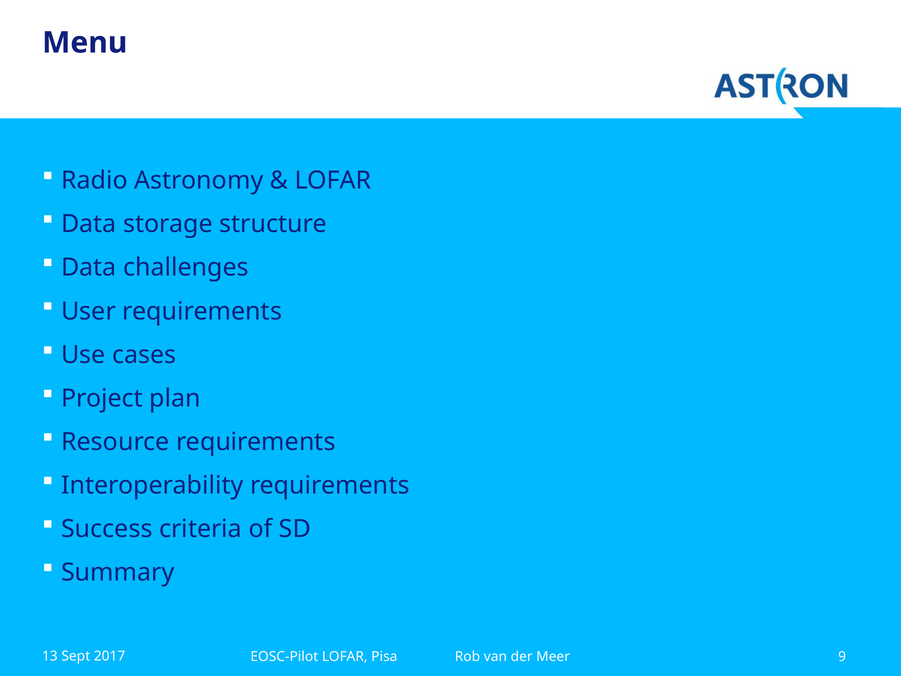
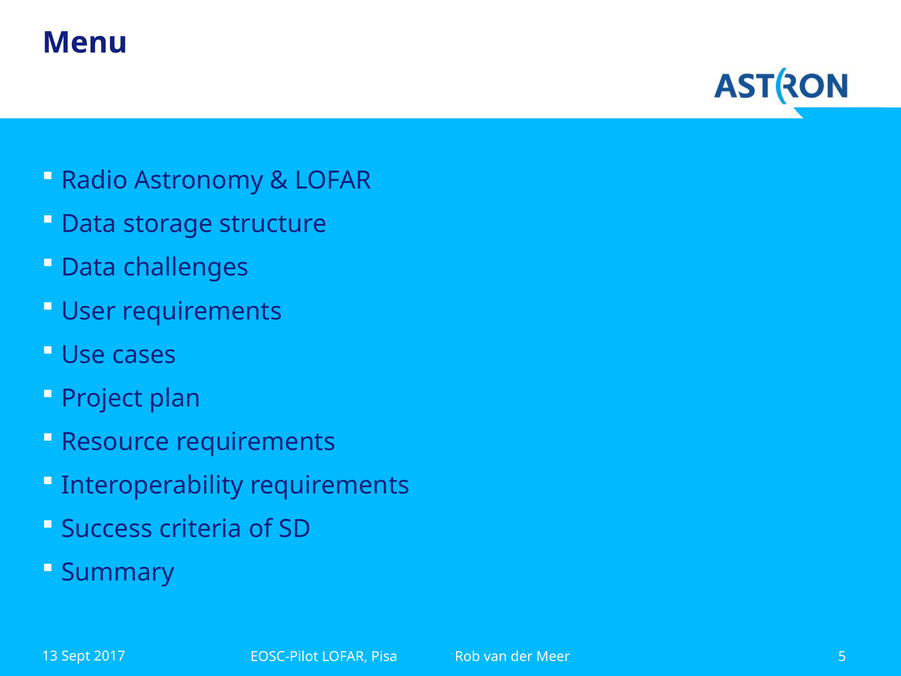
9: 9 -> 5
